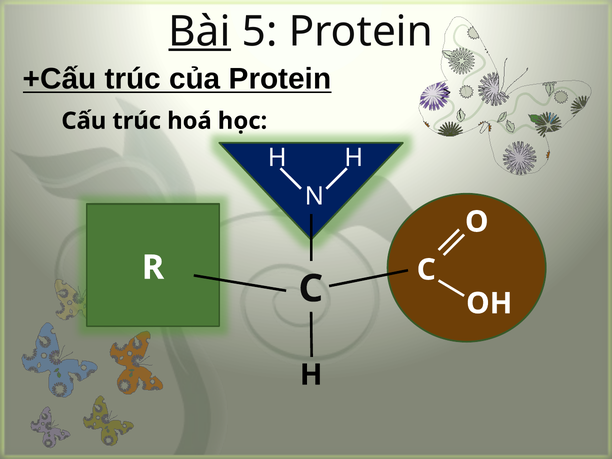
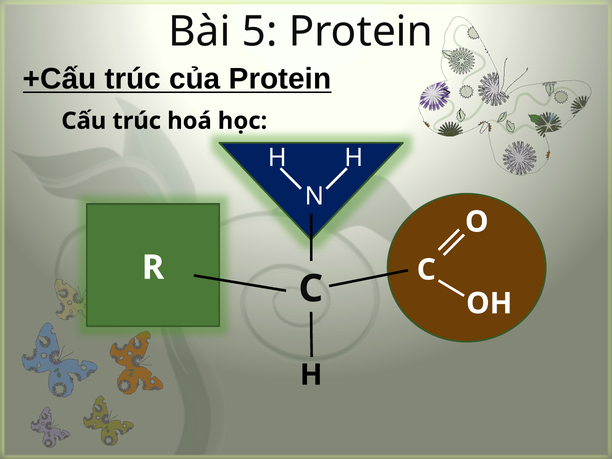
Bài underline: present -> none
